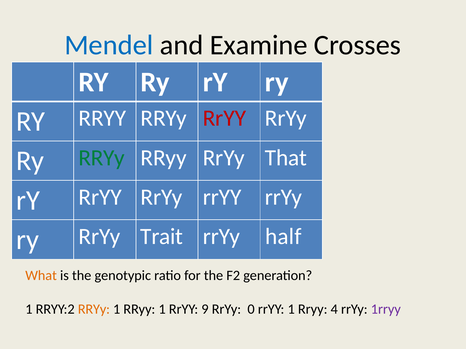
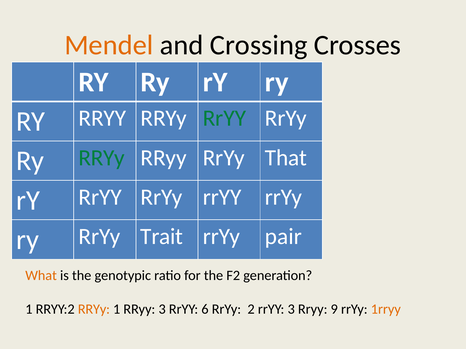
Mendel colour: blue -> orange
Examine: Examine -> Crossing
RrYY at (224, 118) colour: red -> green
half: half -> pair
1 RRyy 1: 1 -> 3
9: 9 -> 6
0: 0 -> 2
1 at (291, 310): 1 -> 3
4: 4 -> 9
1rryy colour: purple -> orange
